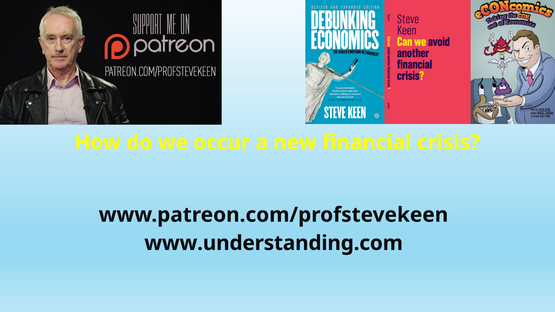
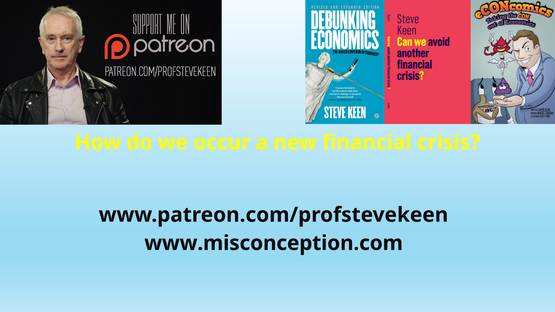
www.understanding.com: www.understanding.com -> www.misconception.com
